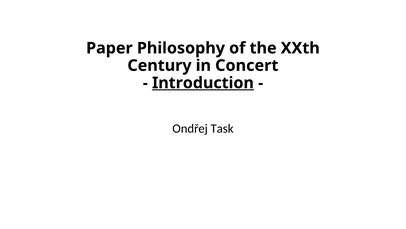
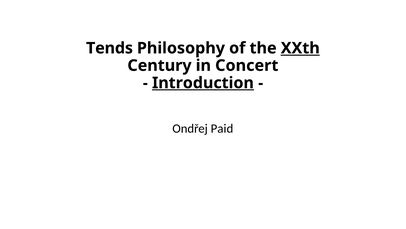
Paper: Paper -> Tends
XXth underline: none -> present
Task: Task -> Paid
